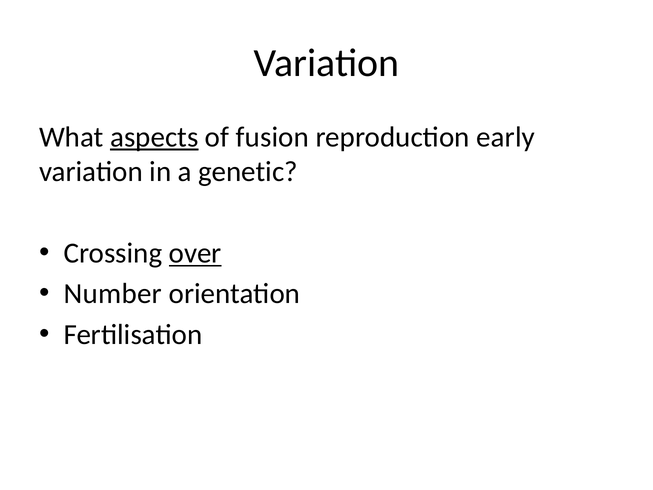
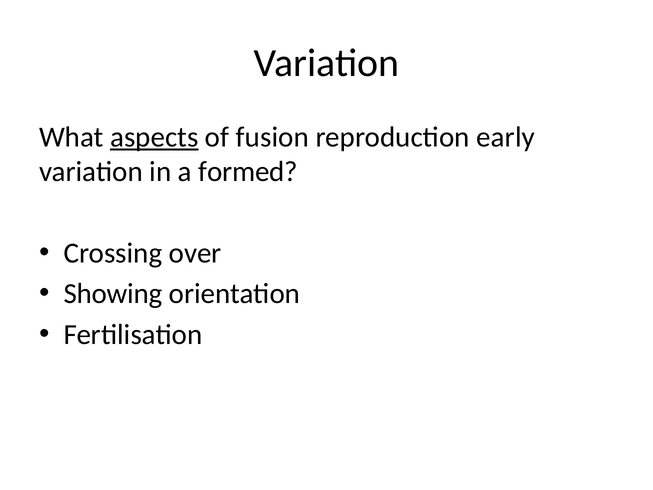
genetic: genetic -> formed
over underline: present -> none
Number: Number -> Showing
